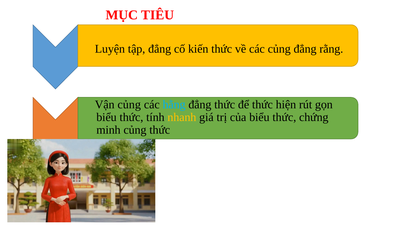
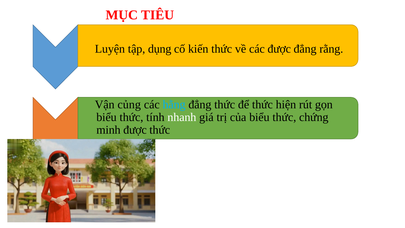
tập đẳng: đẳng -> dụng
các củng: củng -> được
nhanh colour: yellow -> white
minh củng: củng -> được
